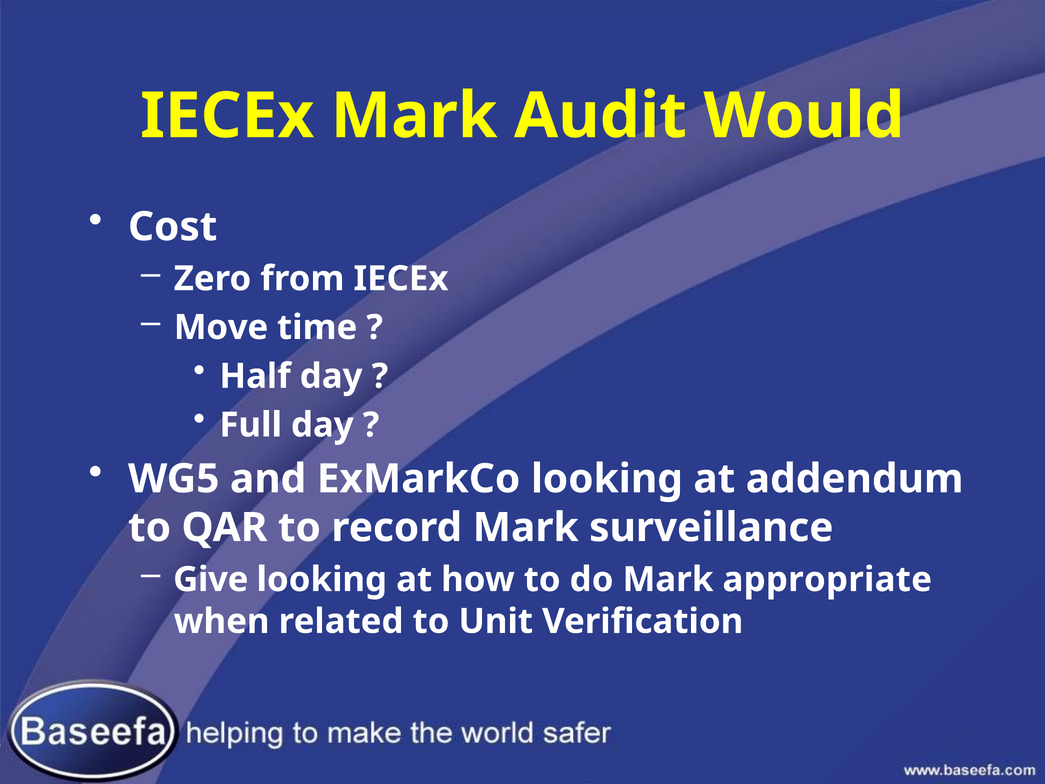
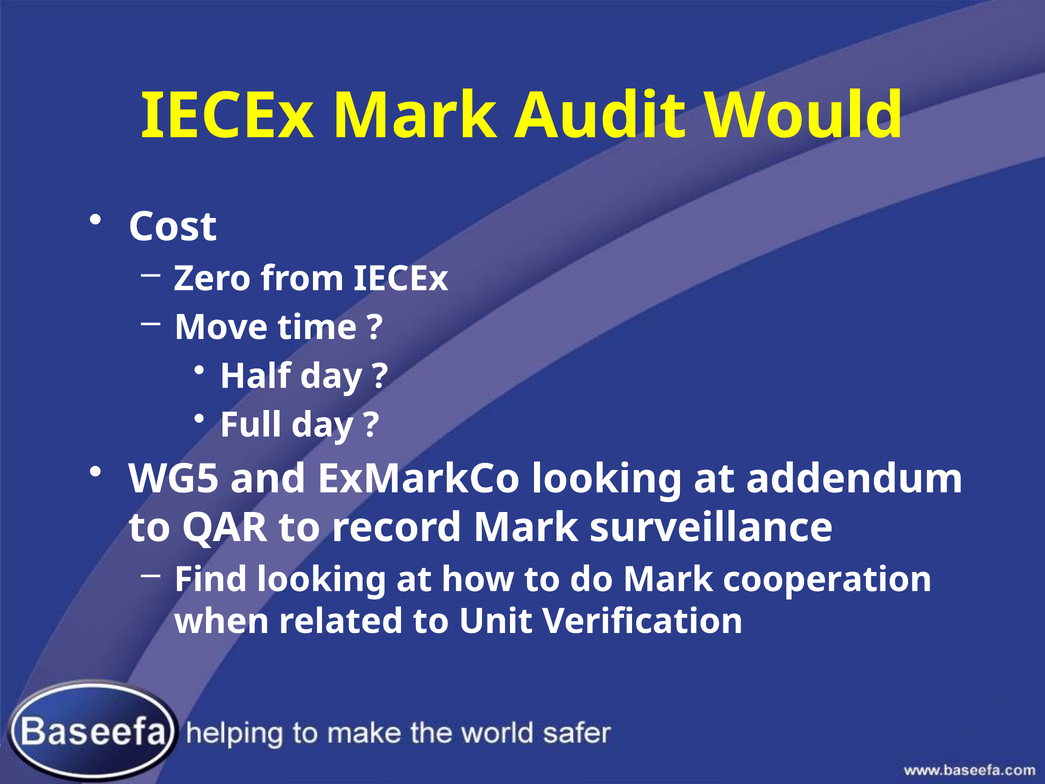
Give: Give -> Find
appropriate: appropriate -> cooperation
